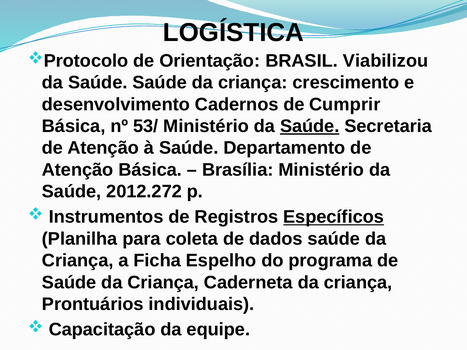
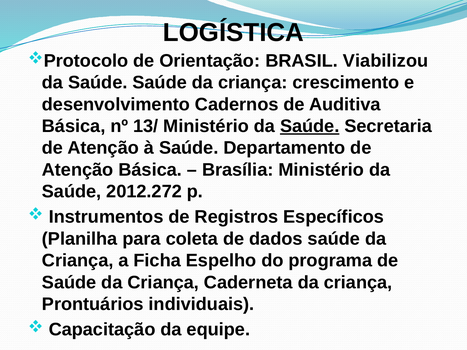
Cumprir: Cumprir -> Auditiva
53/: 53/ -> 13/
Específicos underline: present -> none
